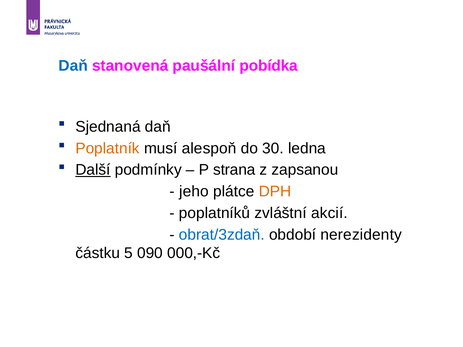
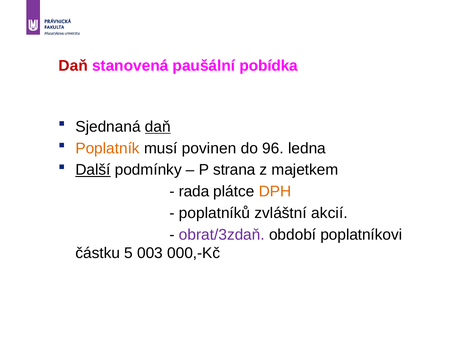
Daň at (73, 66) colour: blue -> red
daň at (158, 127) underline: none -> present
alespoň: alespoň -> povinen
30: 30 -> 96
zapsanou: zapsanou -> majetkem
jeho: jeho -> rada
obrat/3zdaň colour: blue -> purple
nerezidenty: nerezidenty -> poplatníkovi
090: 090 -> 003
